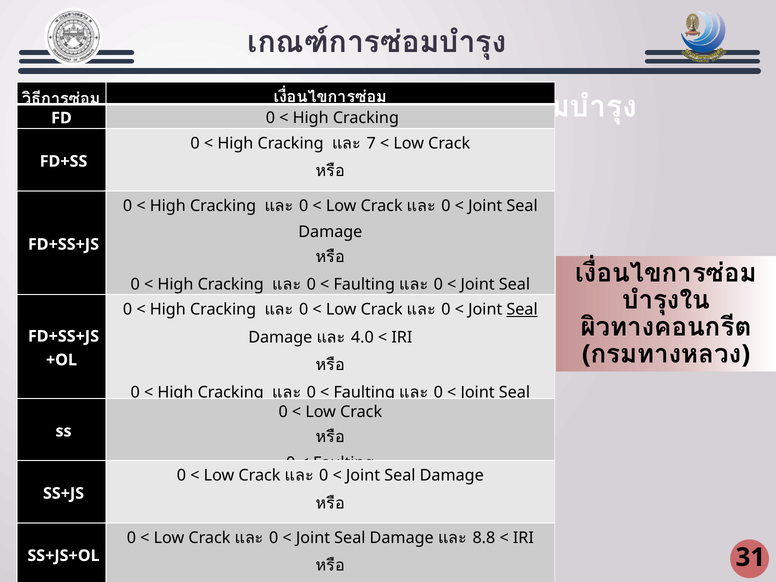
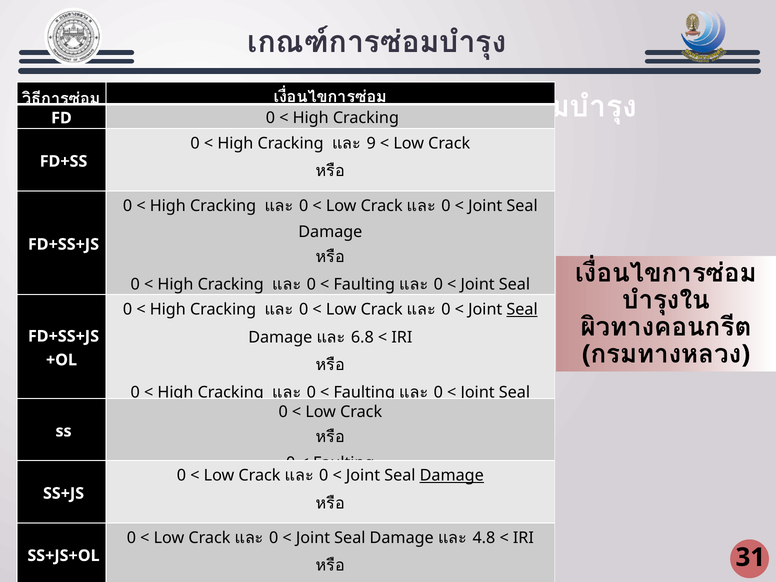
7: 7 -> 9
4.0: 4.0 -> 6.8
Damage at (452, 476) underline: none -> present
8.8: 8.8 -> 4.8
